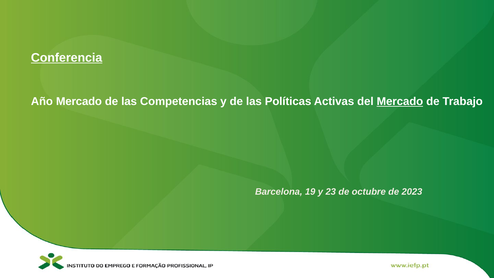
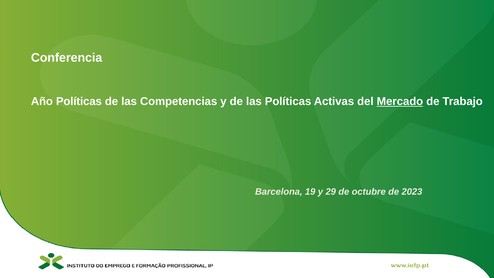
Conferencia underline: present -> none
Año Mercado: Mercado -> Políticas
23: 23 -> 29
